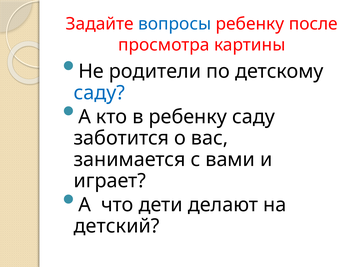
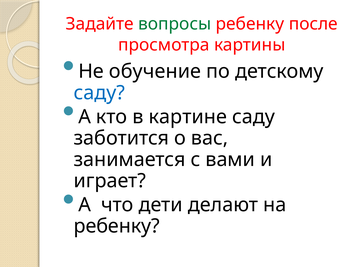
вопросы colour: blue -> green
родители: родители -> обучение
в ребенку: ребенку -> картине
детский at (117, 226): детский -> ребенку
